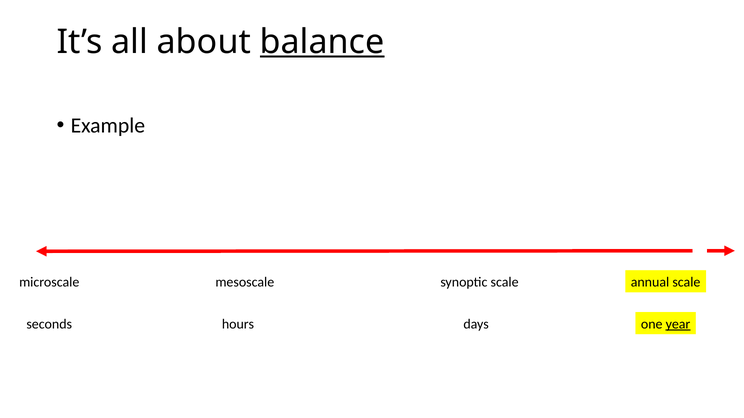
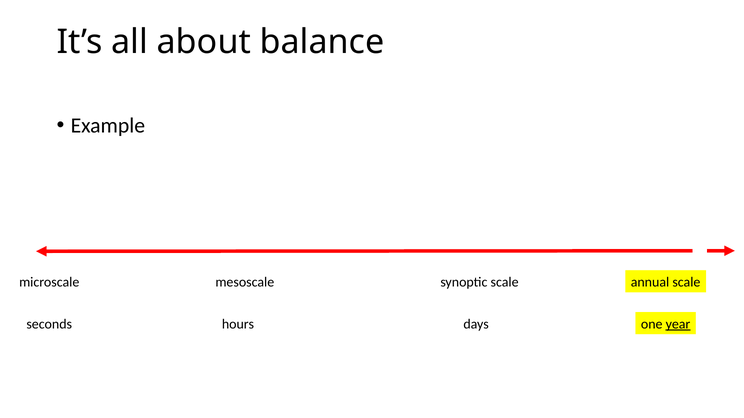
balance underline: present -> none
